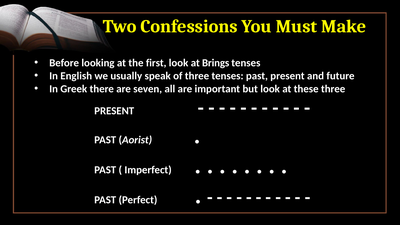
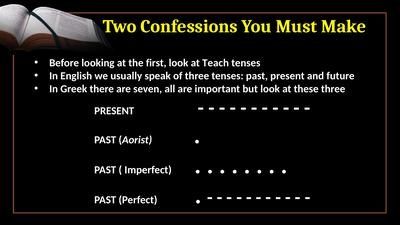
Brings: Brings -> Teach
